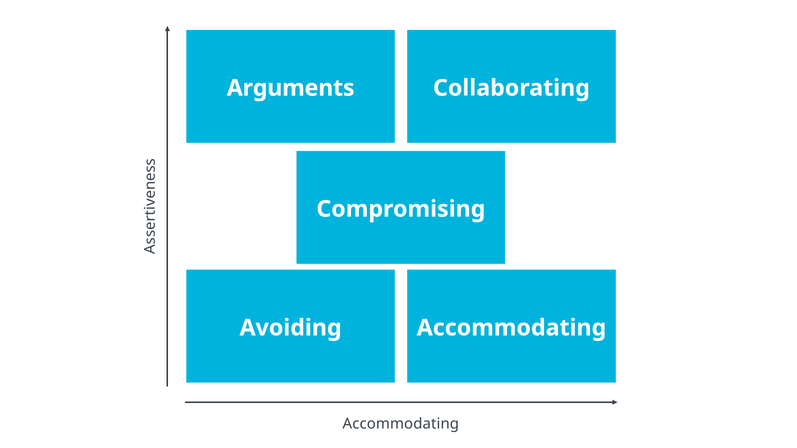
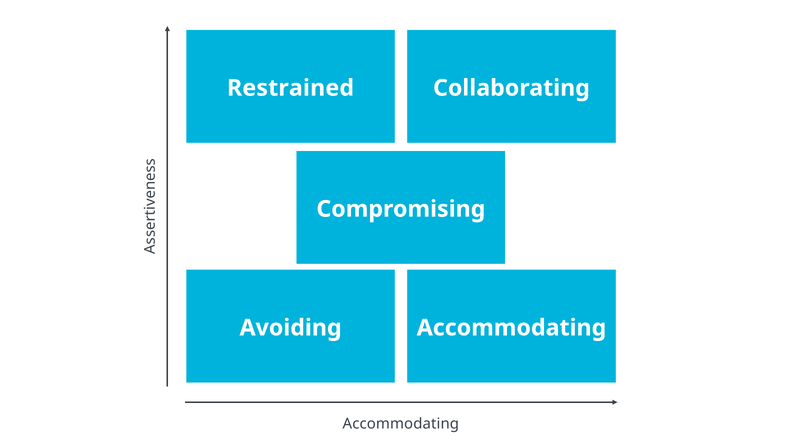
Arguments: Arguments -> Restrained
